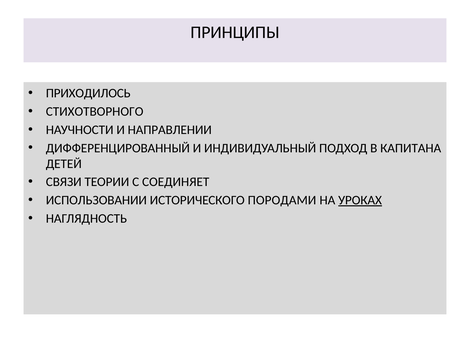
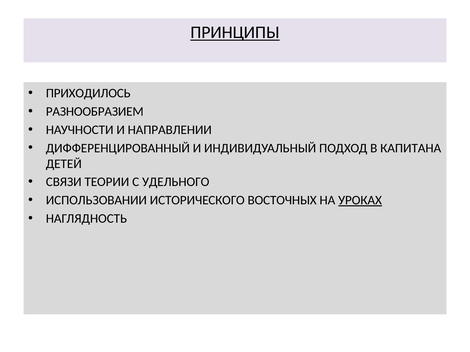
ПРИНЦИПЫ underline: none -> present
СТИХОТВОРНОГО: СТИХОТВОРНОГО -> РАЗНООБРАЗИЕМ
СОЕДИНЯЕТ: СОЕДИНЯЕТ -> УДЕЛЬНОГО
ПОРОДАМИ: ПОРОДАМИ -> ВОСТОЧНЫХ
